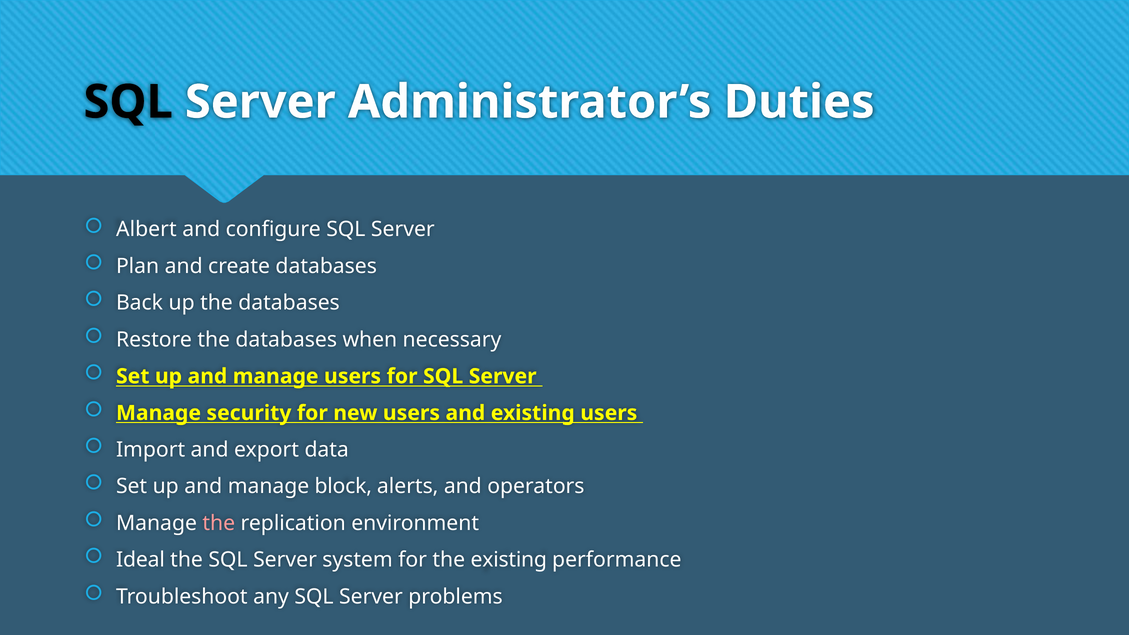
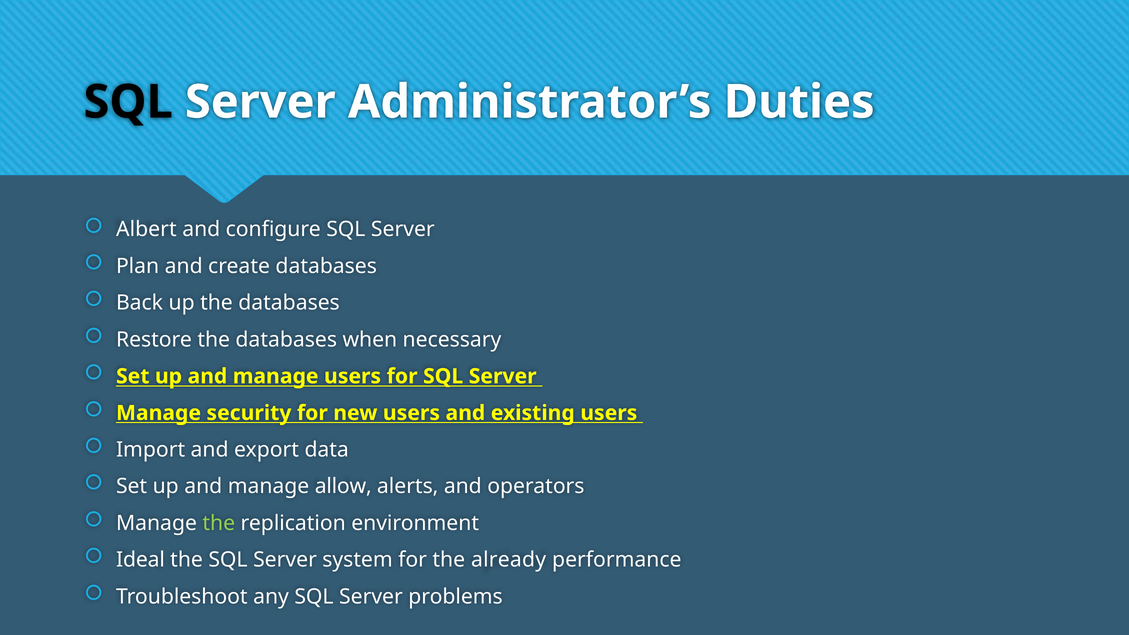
block: block -> allow
the at (219, 523) colour: pink -> light green
the existing: existing -> already
